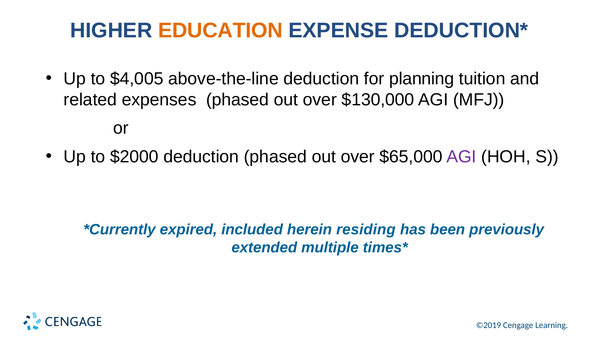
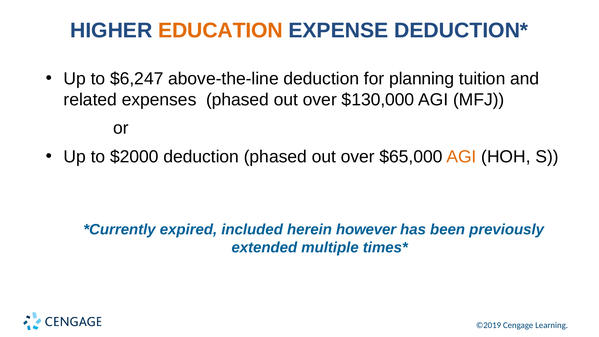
$4,005: $4,005 -> $6,247
AGI at (461, 157) colour: purple -> orange
residing: residing -> however
